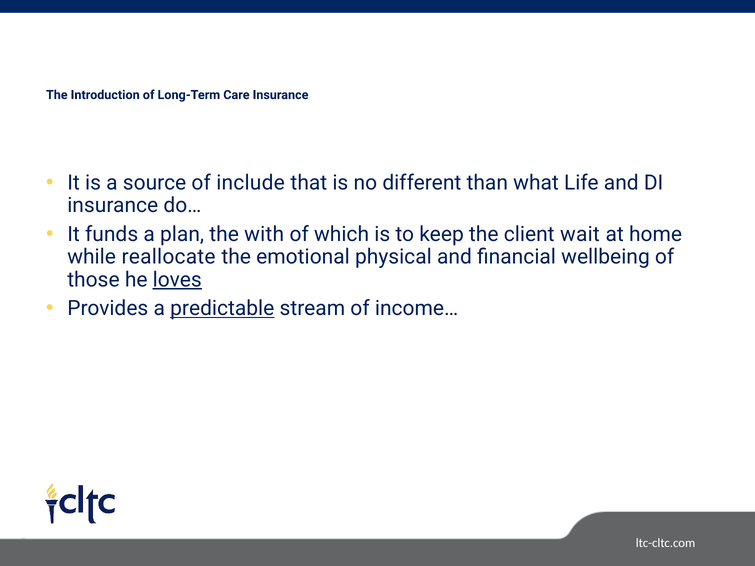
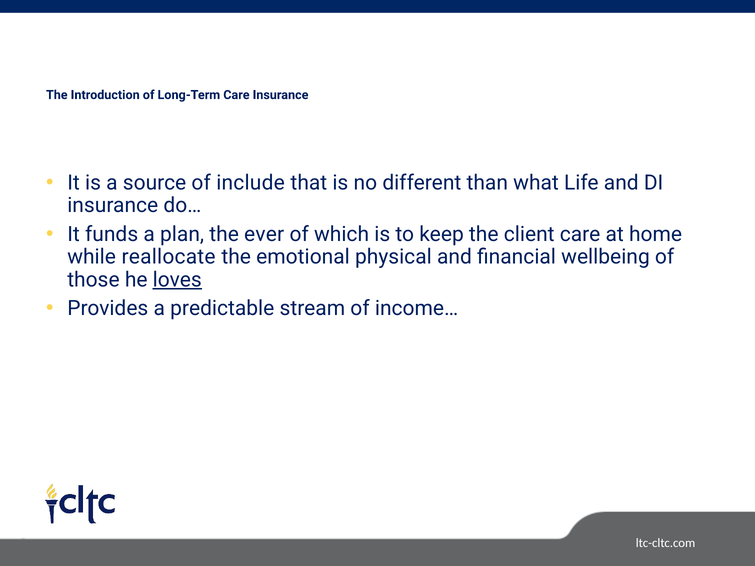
with: with -> ever
client wait: wait -> care
predictable underline: present -> none
